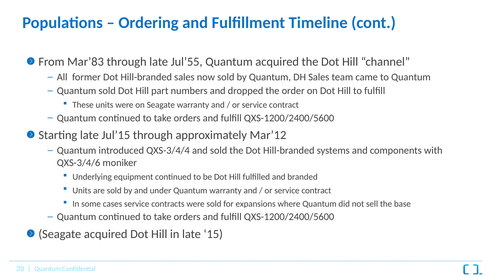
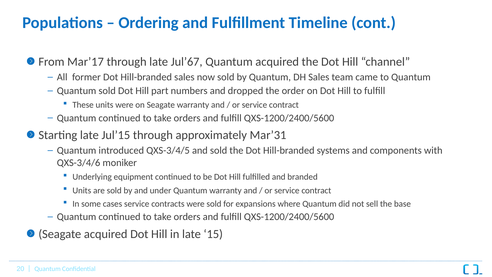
Mar’83: Mar’83 -> Mar’17
Jul’55: Jul’55 -> Jul’67
Mar’12: Mar’12 -> Mar’31
QXS-3/4/4: QXS-3/4/4 -> QXS-3/4/5
